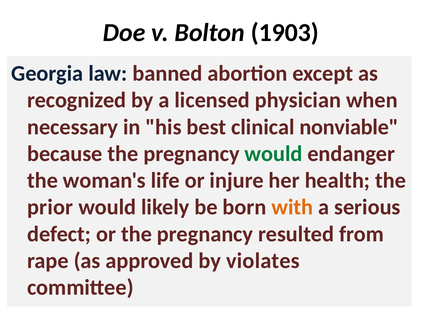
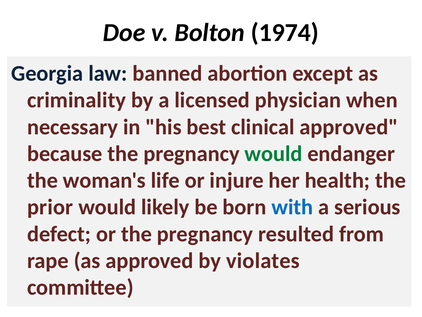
1903: 1903 -> 1974
recognized: recognized -> criminality
clinical nonviable: nonviable -> approved
with colour: orange -> blue
